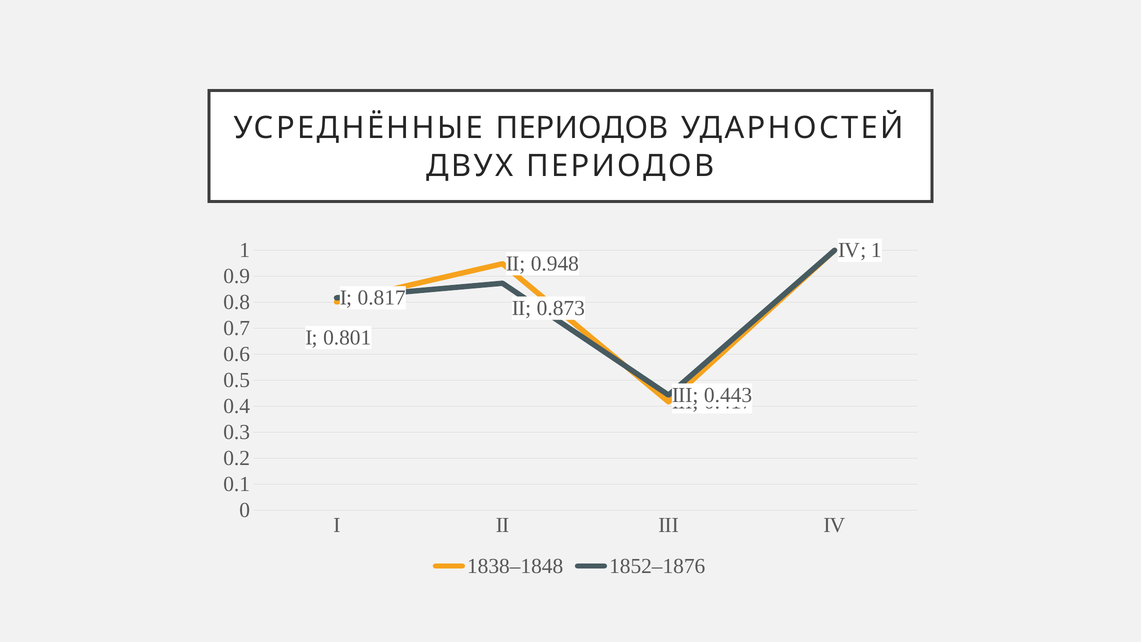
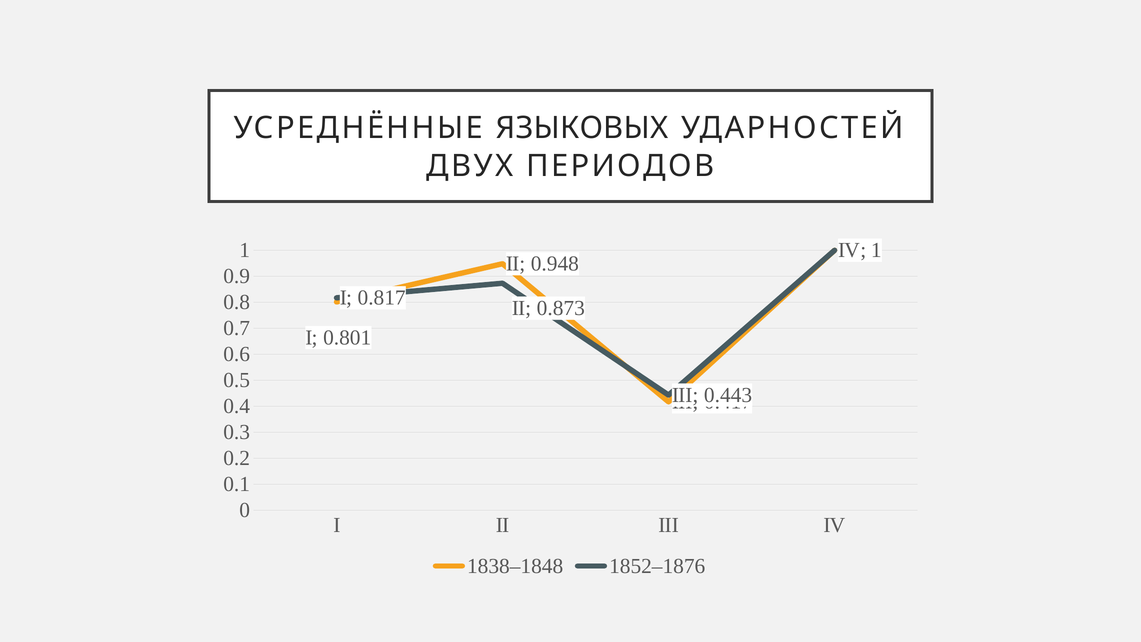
УСРЕДНЁННЫЕ ПЕРИОДОВ: ПЕРИОДОВ -> ЯЗЫКОВЫХ
